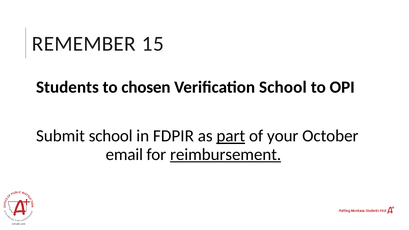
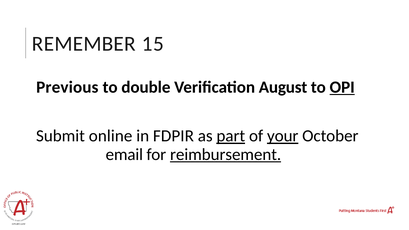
Students: Students -> Previous
chosen: chosen -> double
Verification School: School -> August
OPI underline: none -> present
Submit school: school -> online
your underline: none -> present
